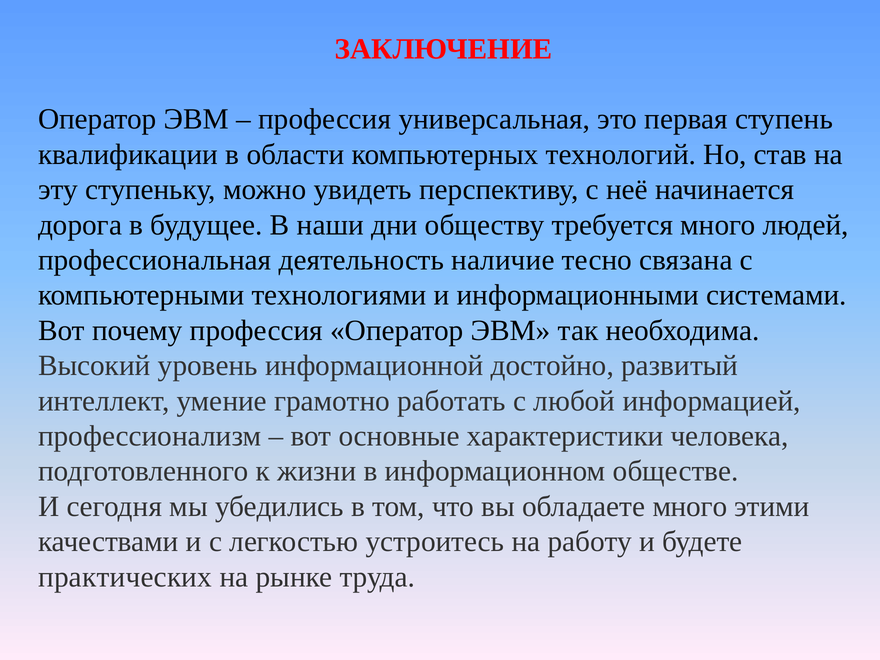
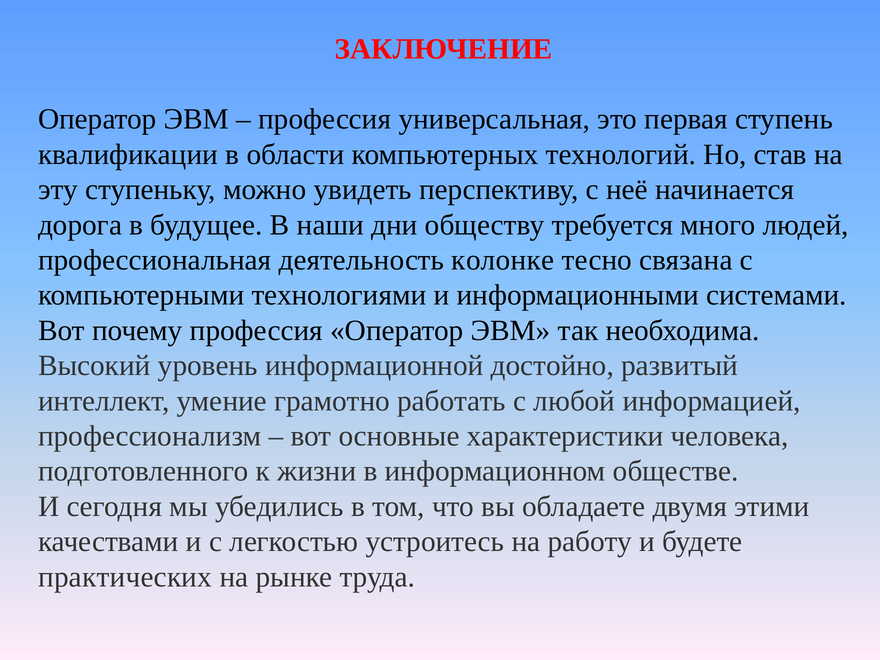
наличие: наличие -> колонке
обладаете много: много -> двумя
